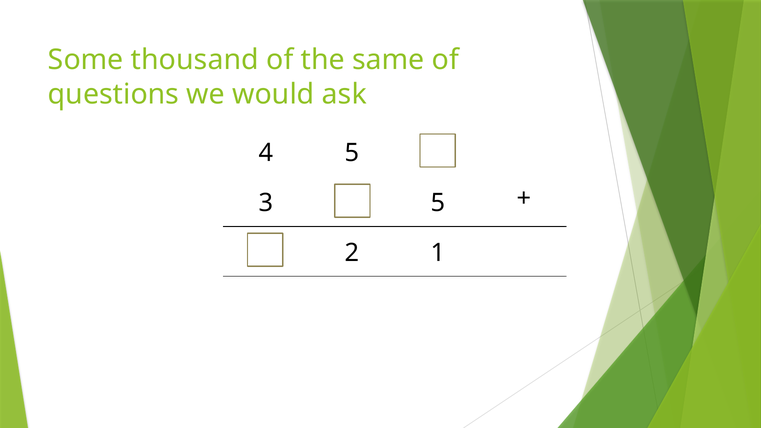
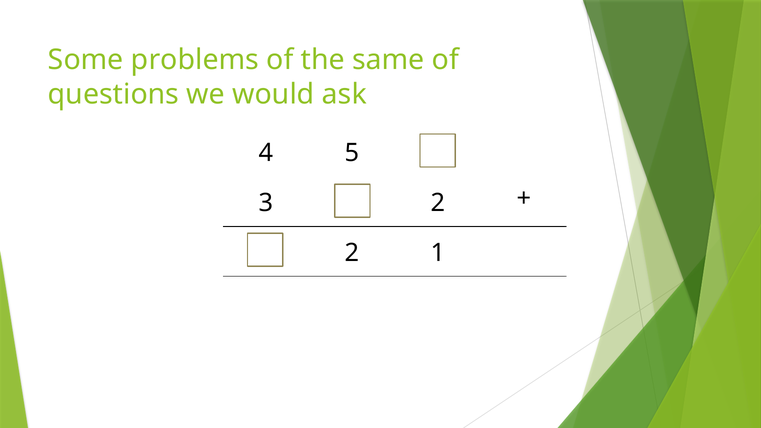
thousand: thousand -> problems
5 at (438, 203): 5 -> 2
